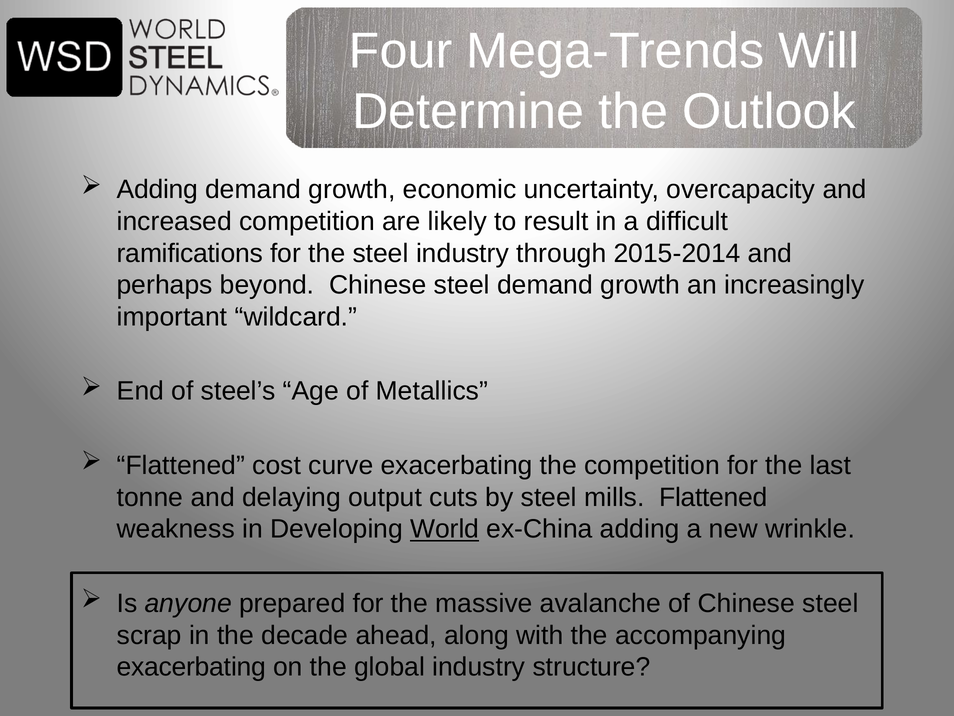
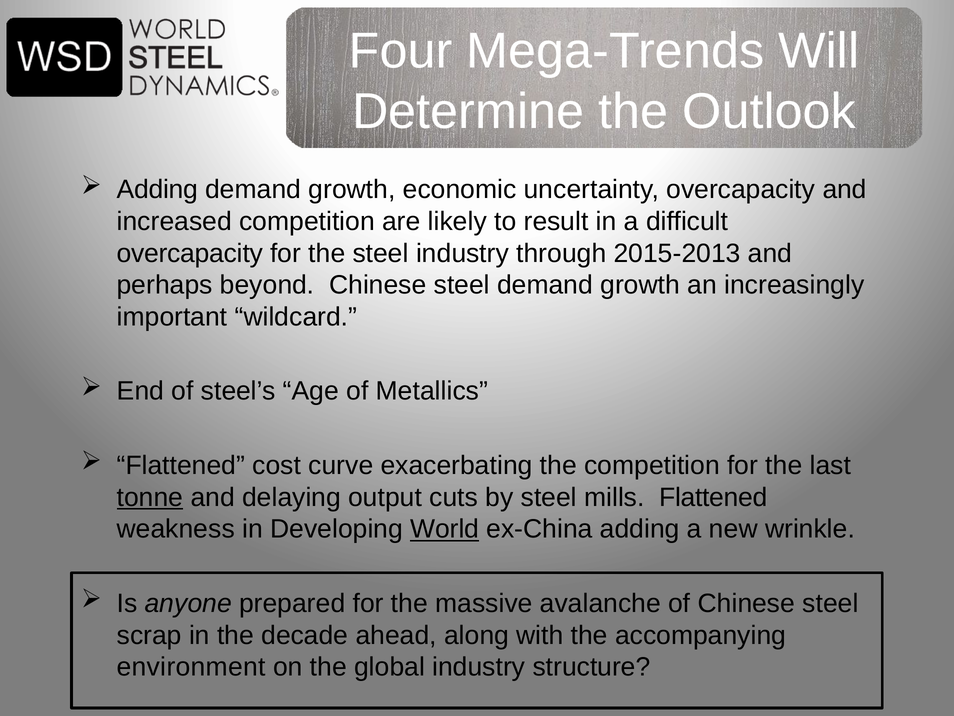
ramifications at (190, 253): ramifications -> overcapacity
2015-2014: 2015-2014 -> 2015-2013
tonne underline: none -> present
exacerbating at (191, 667): exacerbating -> environment
